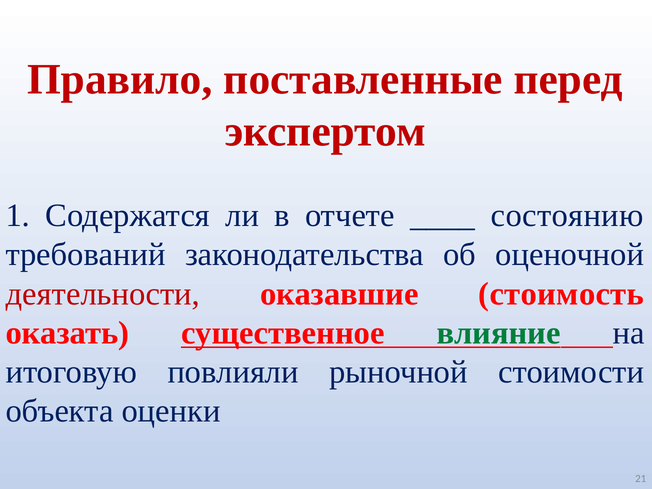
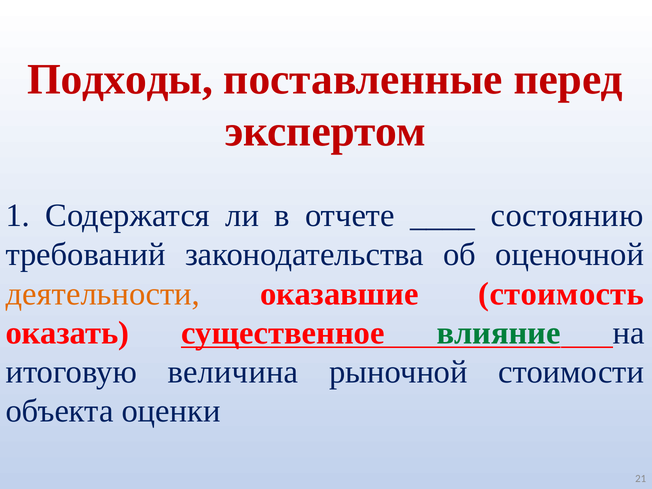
Правило: Правило -> Подходы
деятельности colour: red -> orange
повлияли: повлияли -> величина
